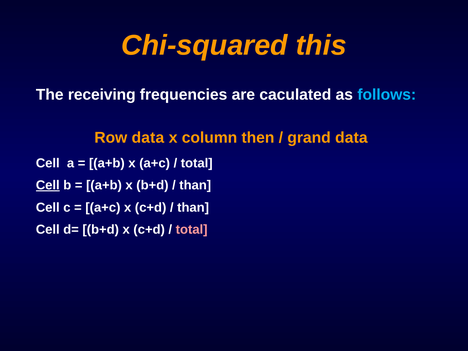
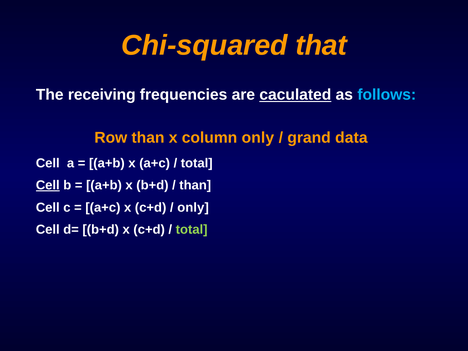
this: this -> that
caculated underline: none -> present
Row data: data -> than
column then: then -> only
than at (193, 207): than -> only
total at (192, 229) colour: pink -> light green
